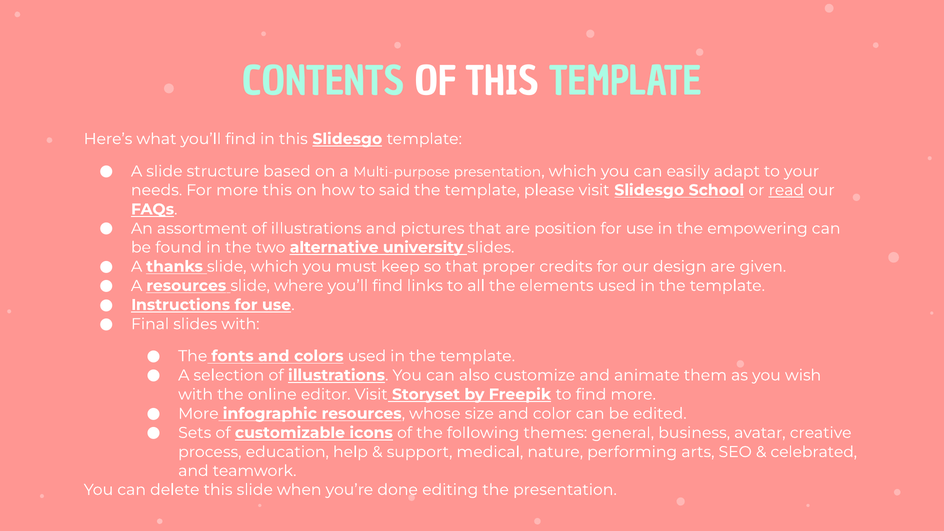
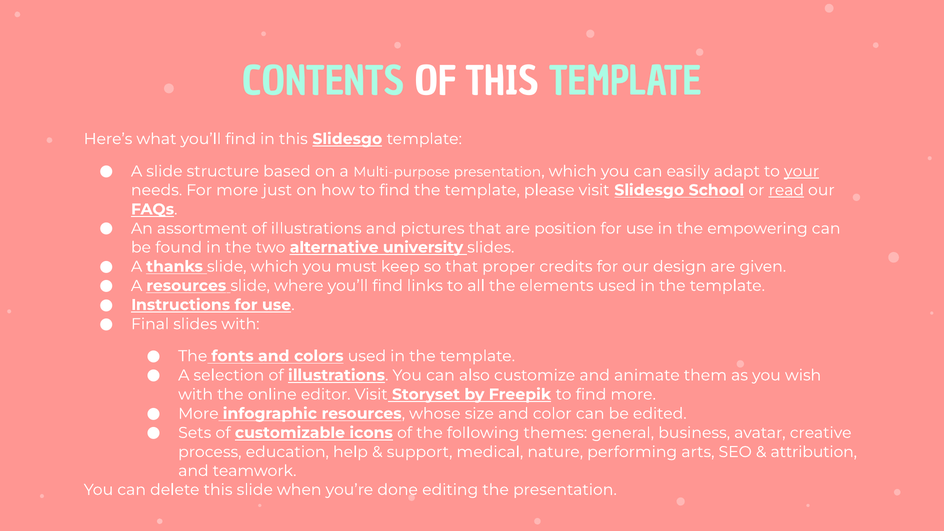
your underline: none -> present
more this: this -> just
how to said: said -> find
celebrated: celebrated -> attribution
